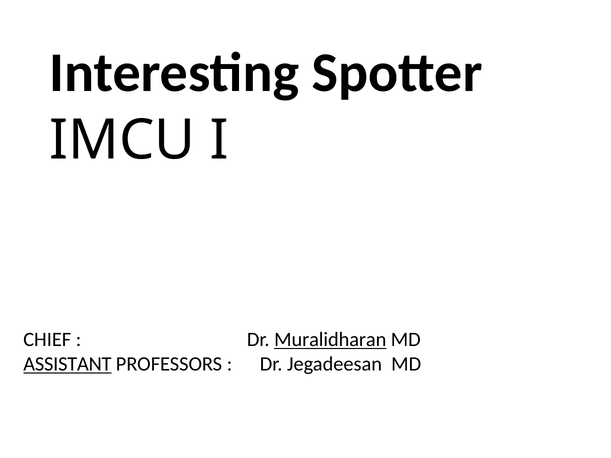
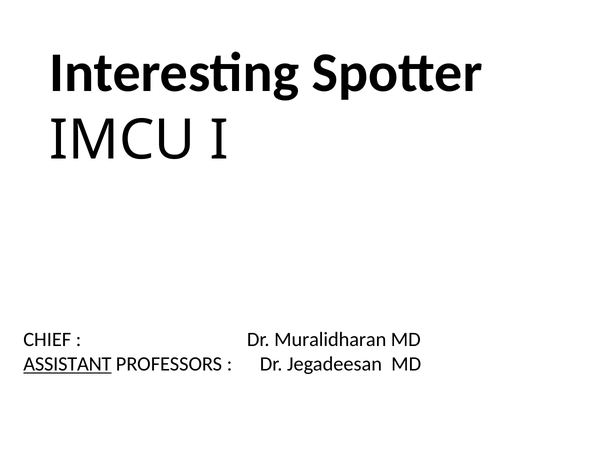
Muralidharan underline: present -> none
